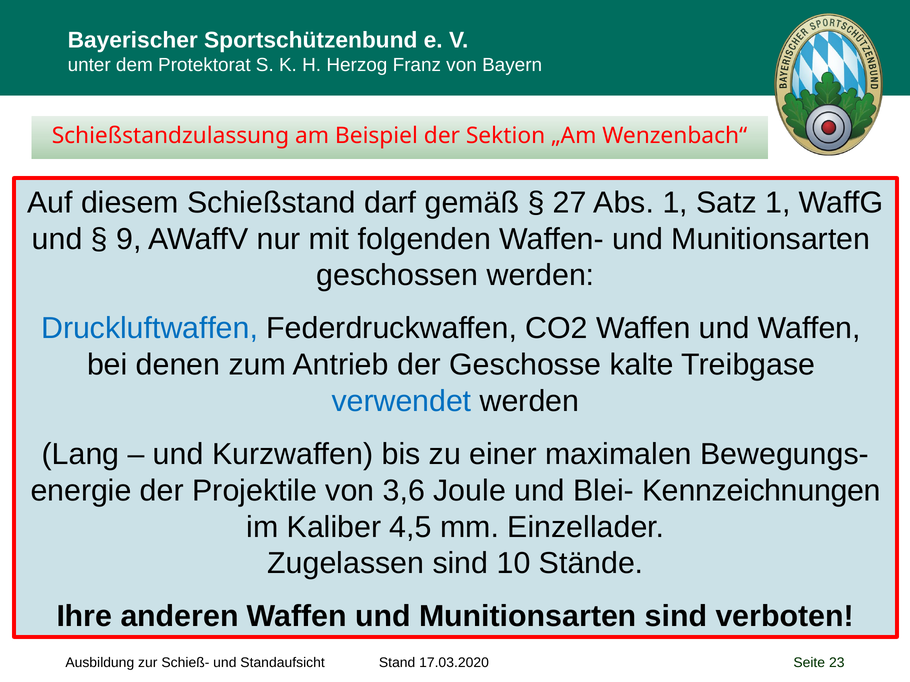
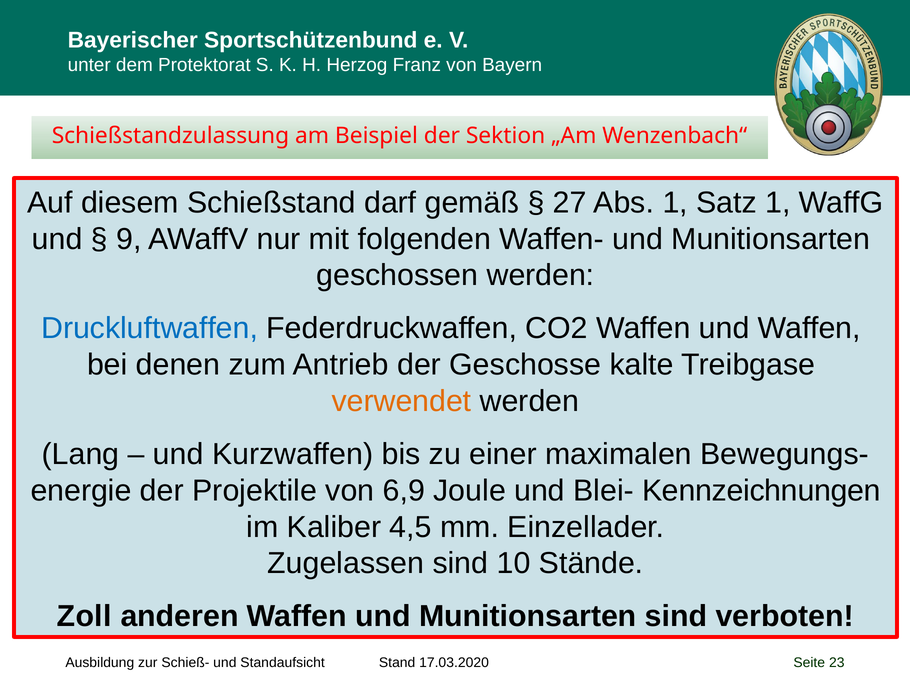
verwendet colour: blue -> orange
3,6: 3,6 -> 6,9
Ihre: Ihre -> Zoll
